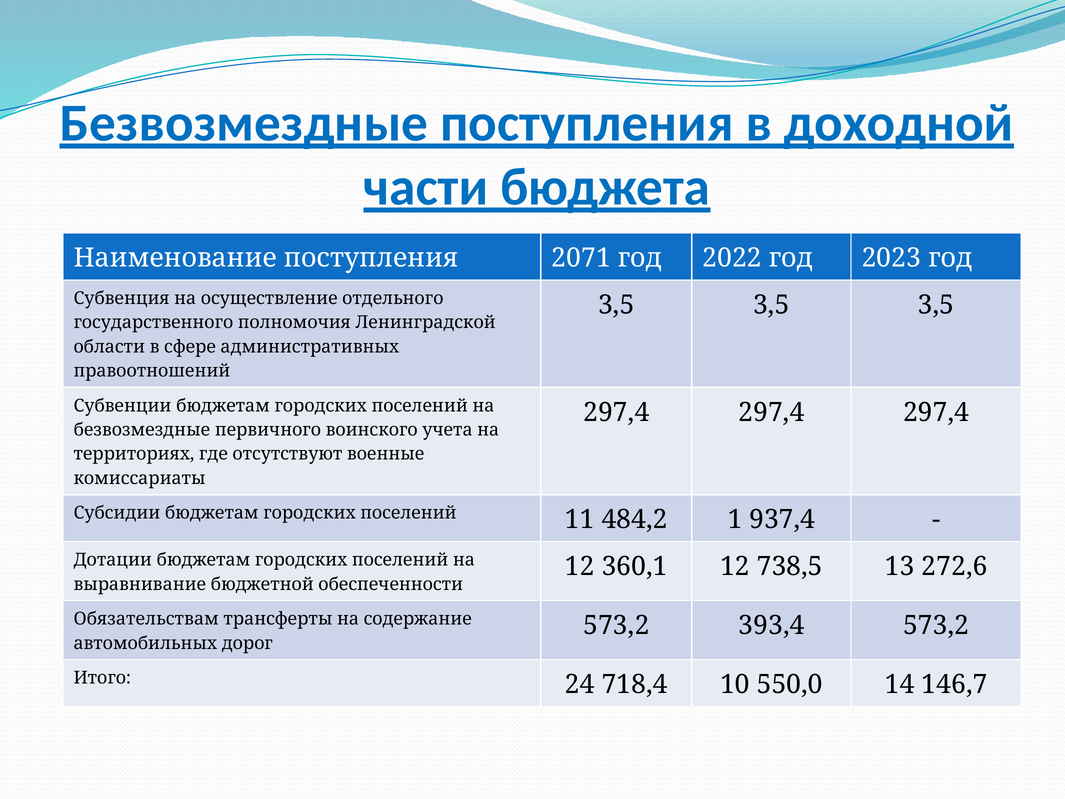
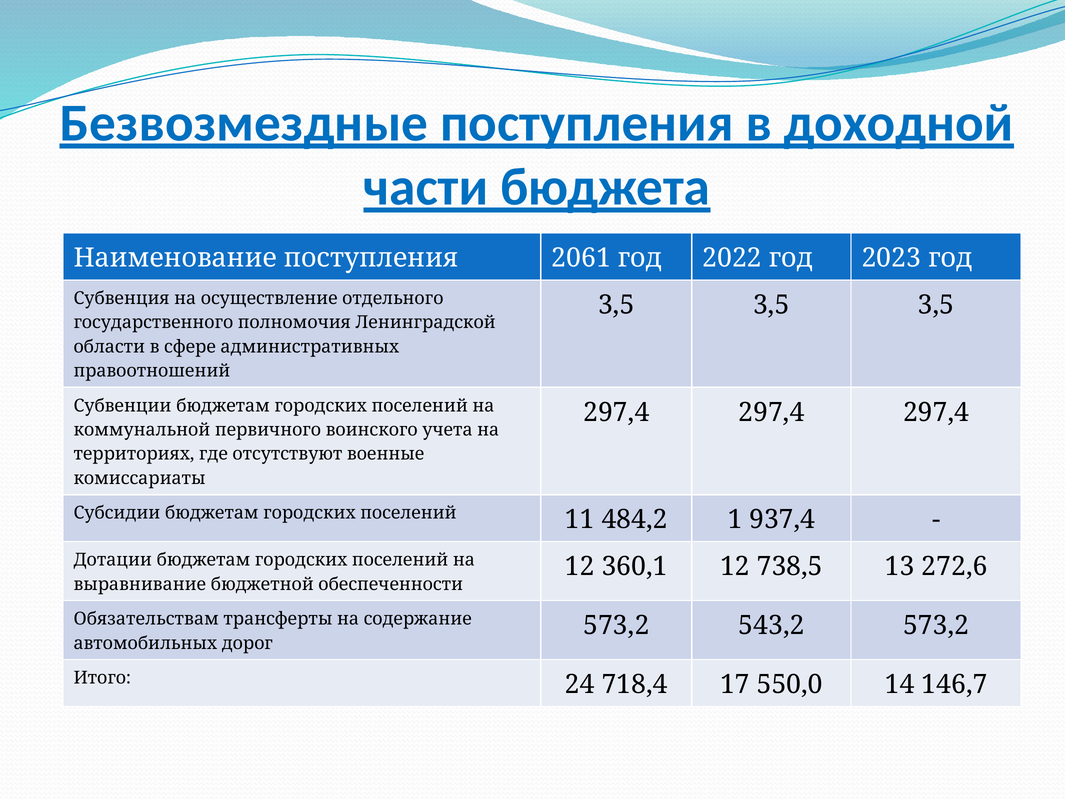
2071: 2071 -> 2061
безвозмездные at (142, 430): безвозмездные -> коммунальной
393,4: 393,4 -> 543,2
10: 10 -> 17
